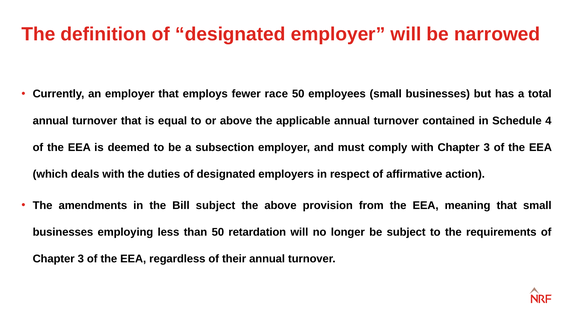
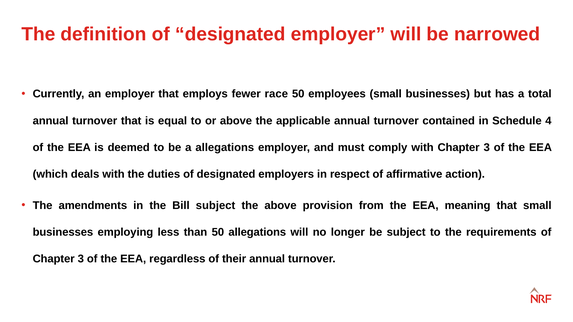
a subsection: subsection -> allegations
50 retardation: retardation -> allegations
